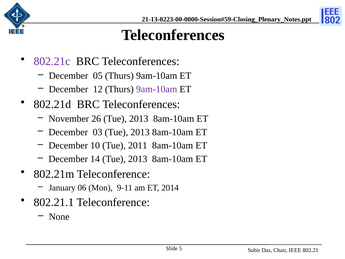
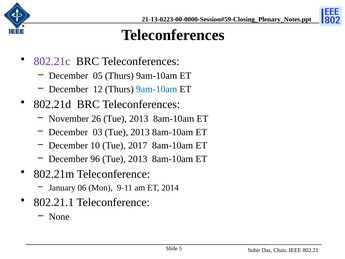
9am-10am at (157, 89) colour: purple -> blue
2011: 2011 -> 2017
14: 14 -> 96
